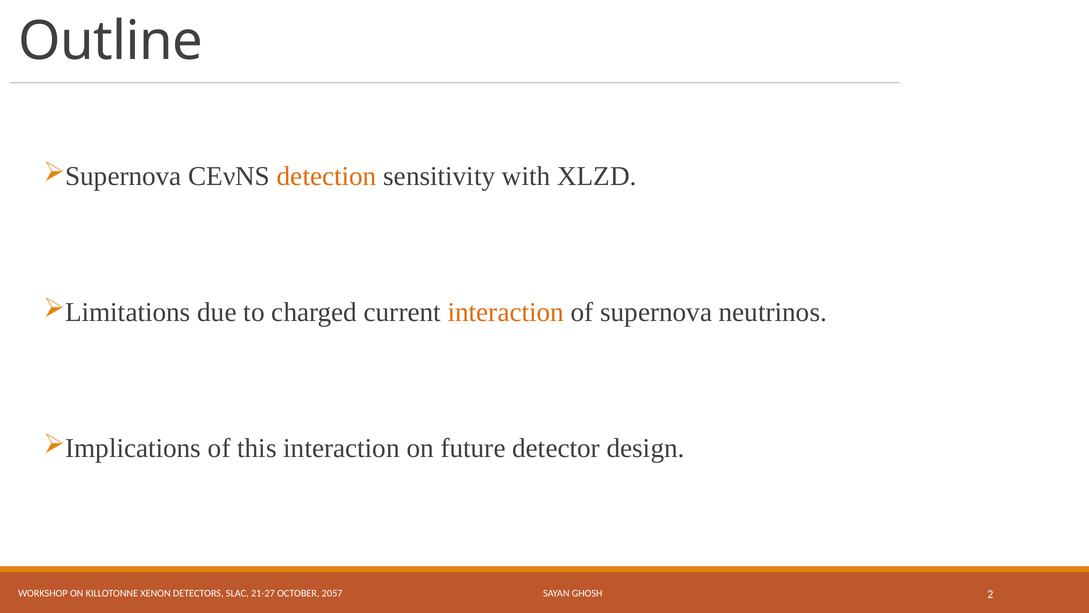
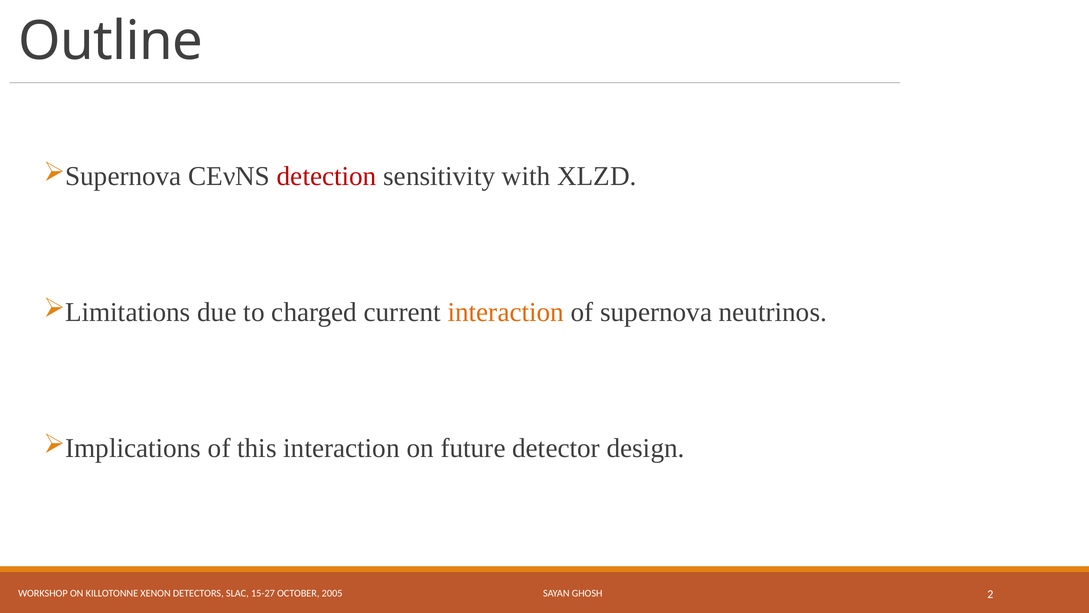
detection colour: orange -> red
21-27: 21-27 -> 15-27
2057: 2057 -> 2005
